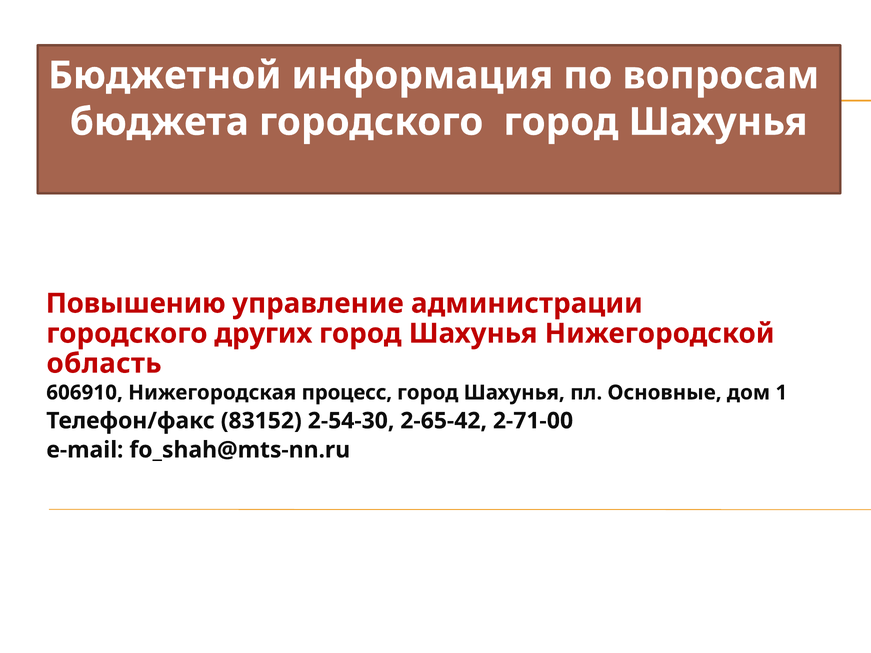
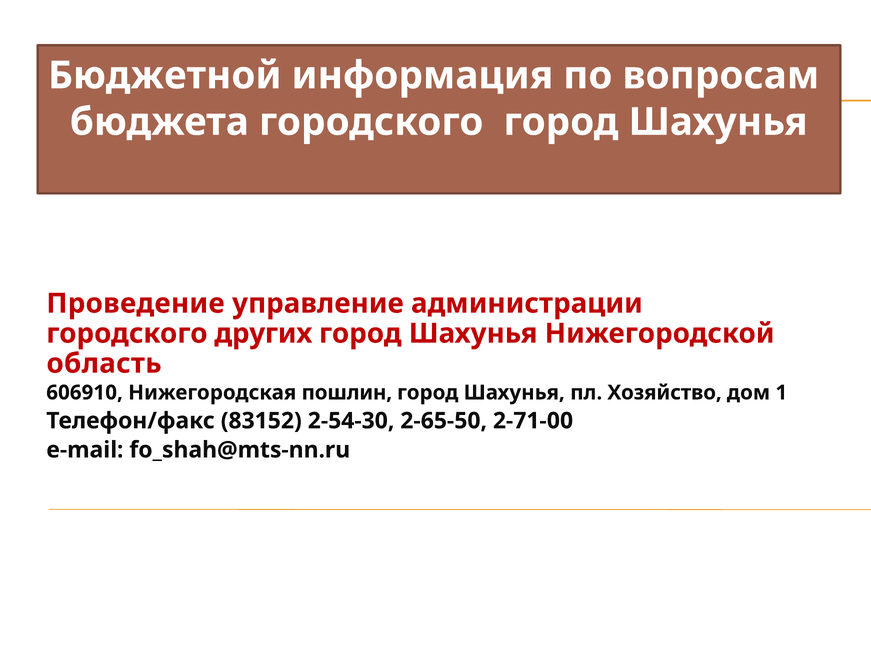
Повышению: Повышению -> Проведение
процесс: процесс -> пошлин
Основные: Основные -> Хозяйство
2-65-42: 2-65-42 -> 2-65-50
